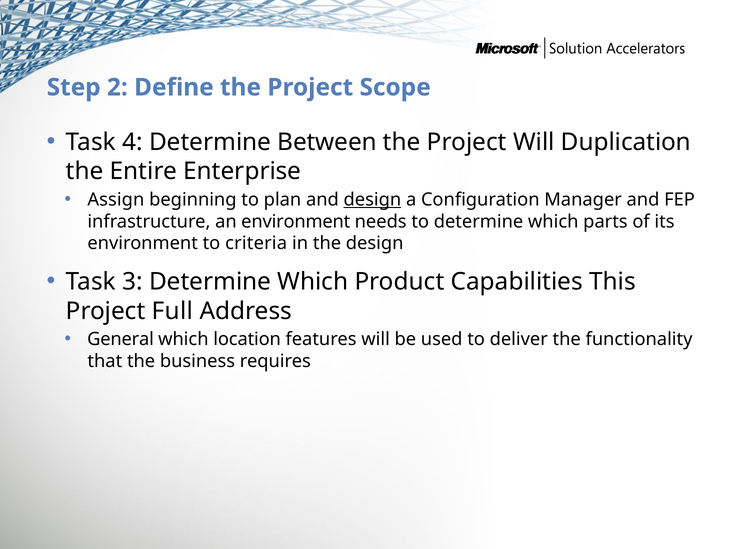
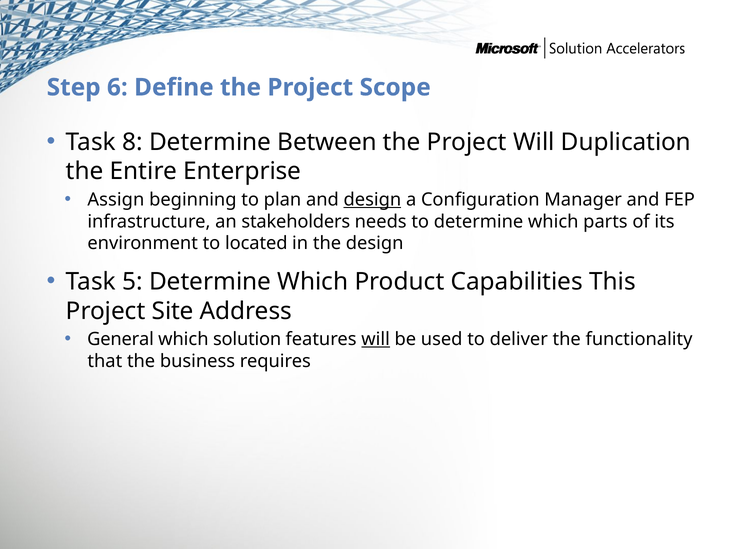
2: 2 -> 6
4: 4 -> 8
an environment: environment -> stakeholders
criteria: criteria -> located
3: 3 -> 5
Full: Full -> Site
location: location -> solution
will at (376, 339) underline: none -> present
